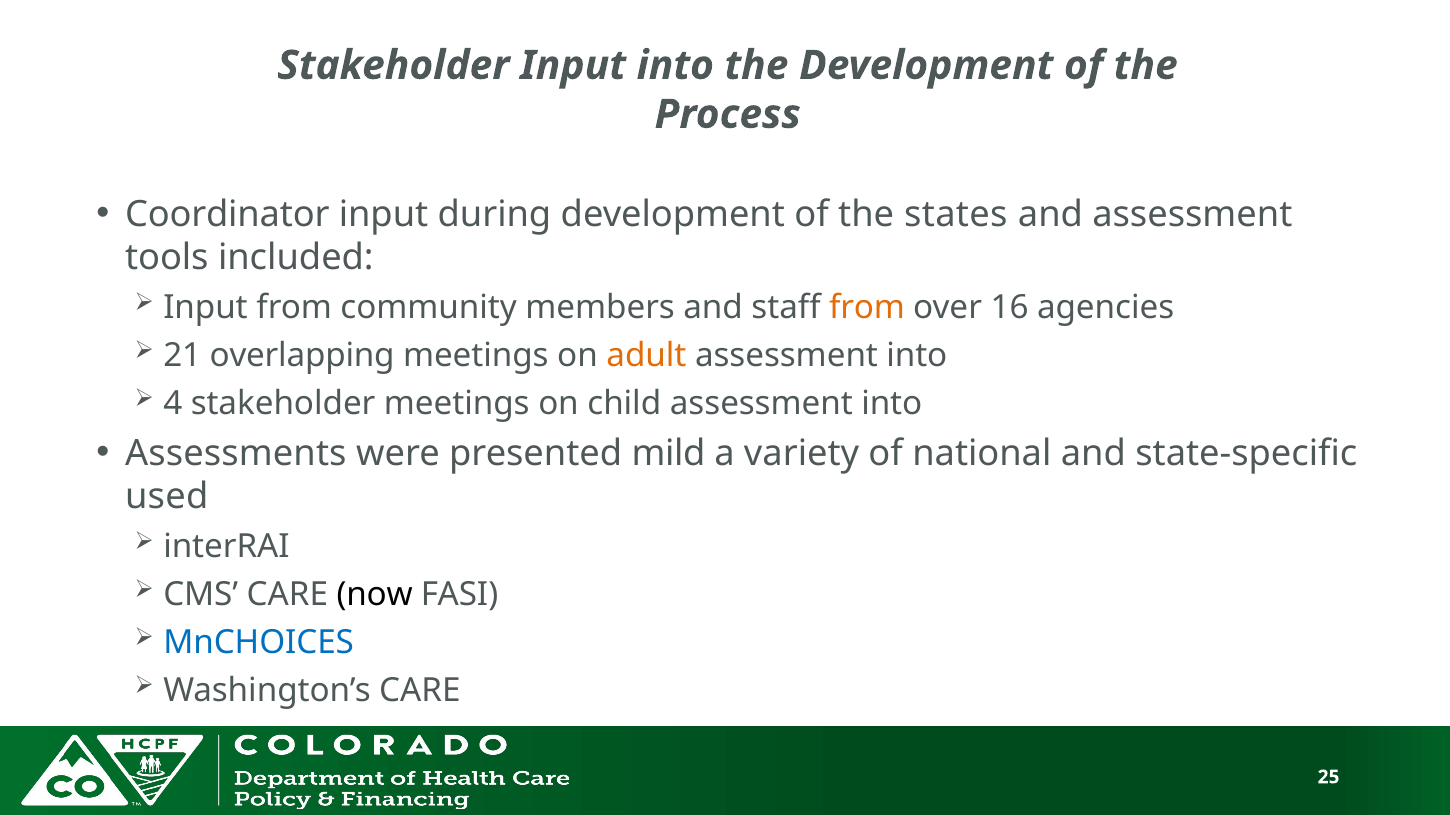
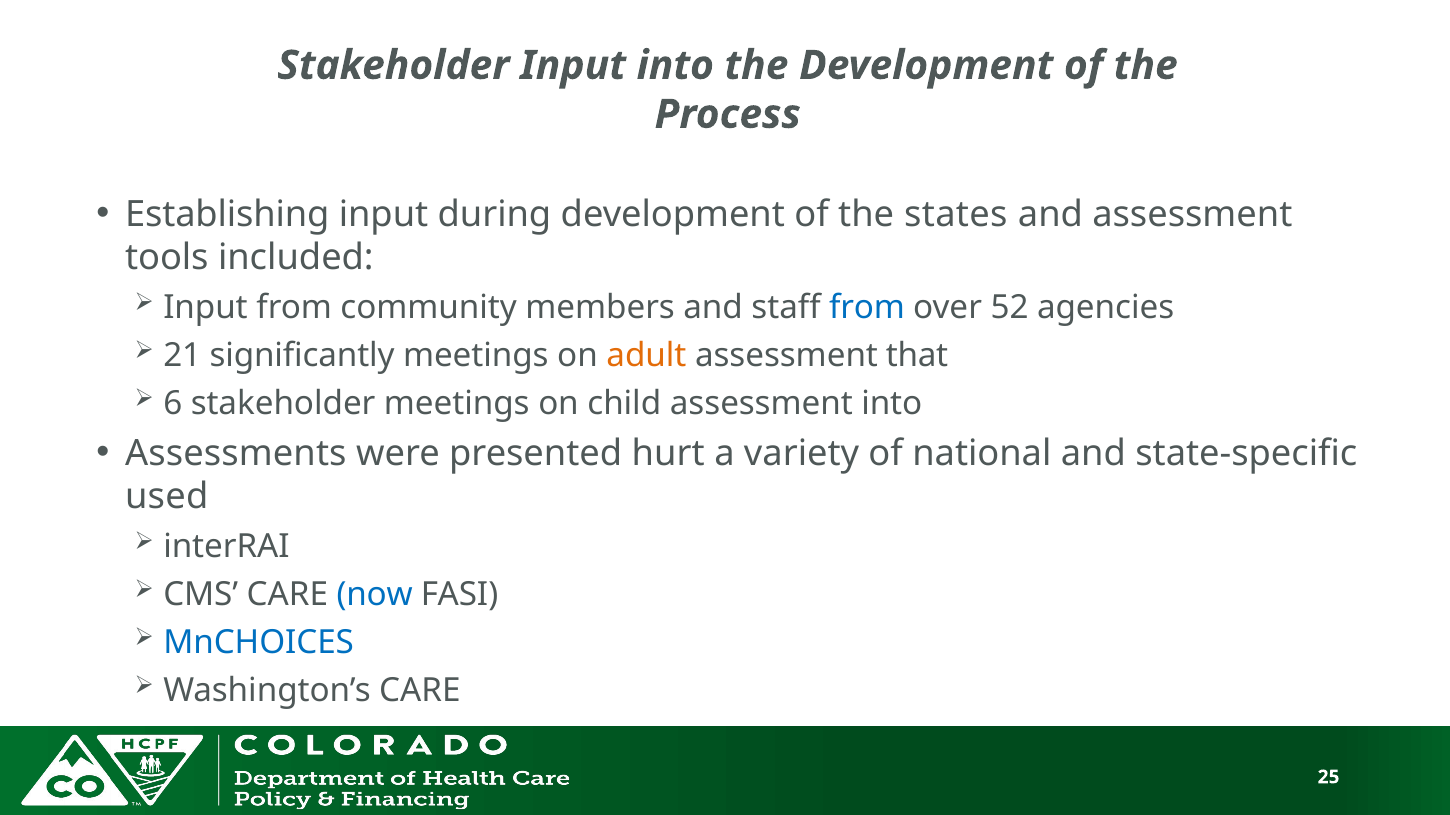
Coordinator: Coordinator -> Establishing
from at (867, 308) colour: orange -> blue
16: 16 -> 52
overlapping: overlapping -> significantly
into at (917, 356): into -> that
4: 4 -> 6
mild: mild -> hurt
now colour: black -> blue
